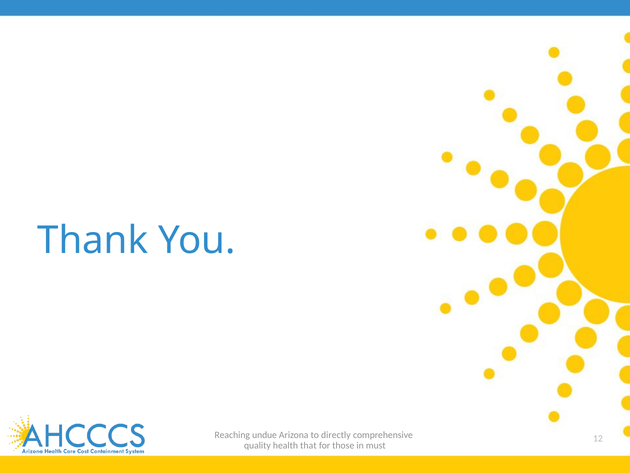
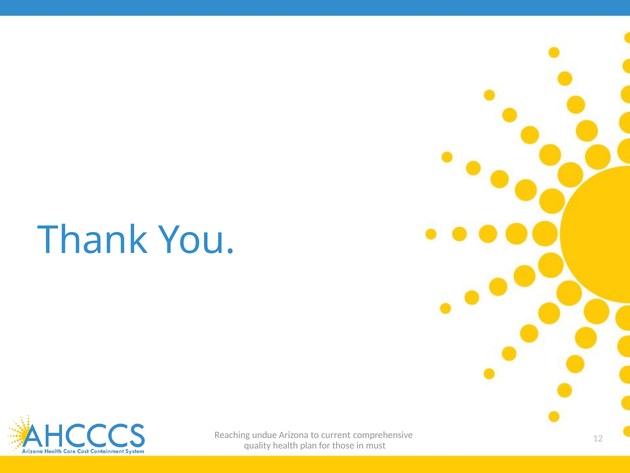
directly: directly -> current
that: that -> plan
